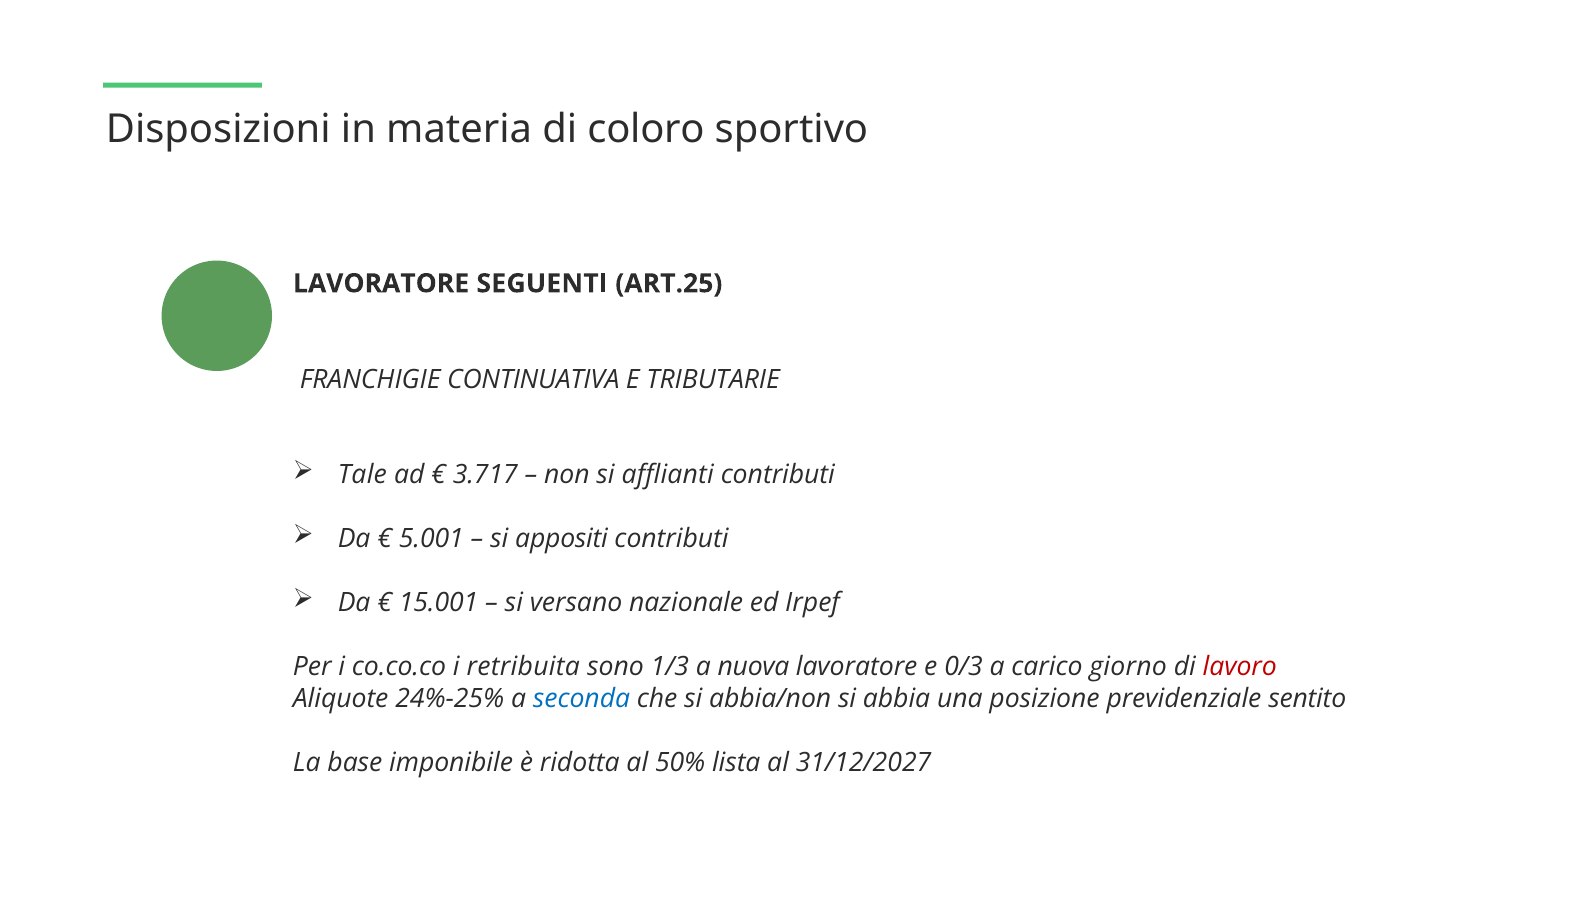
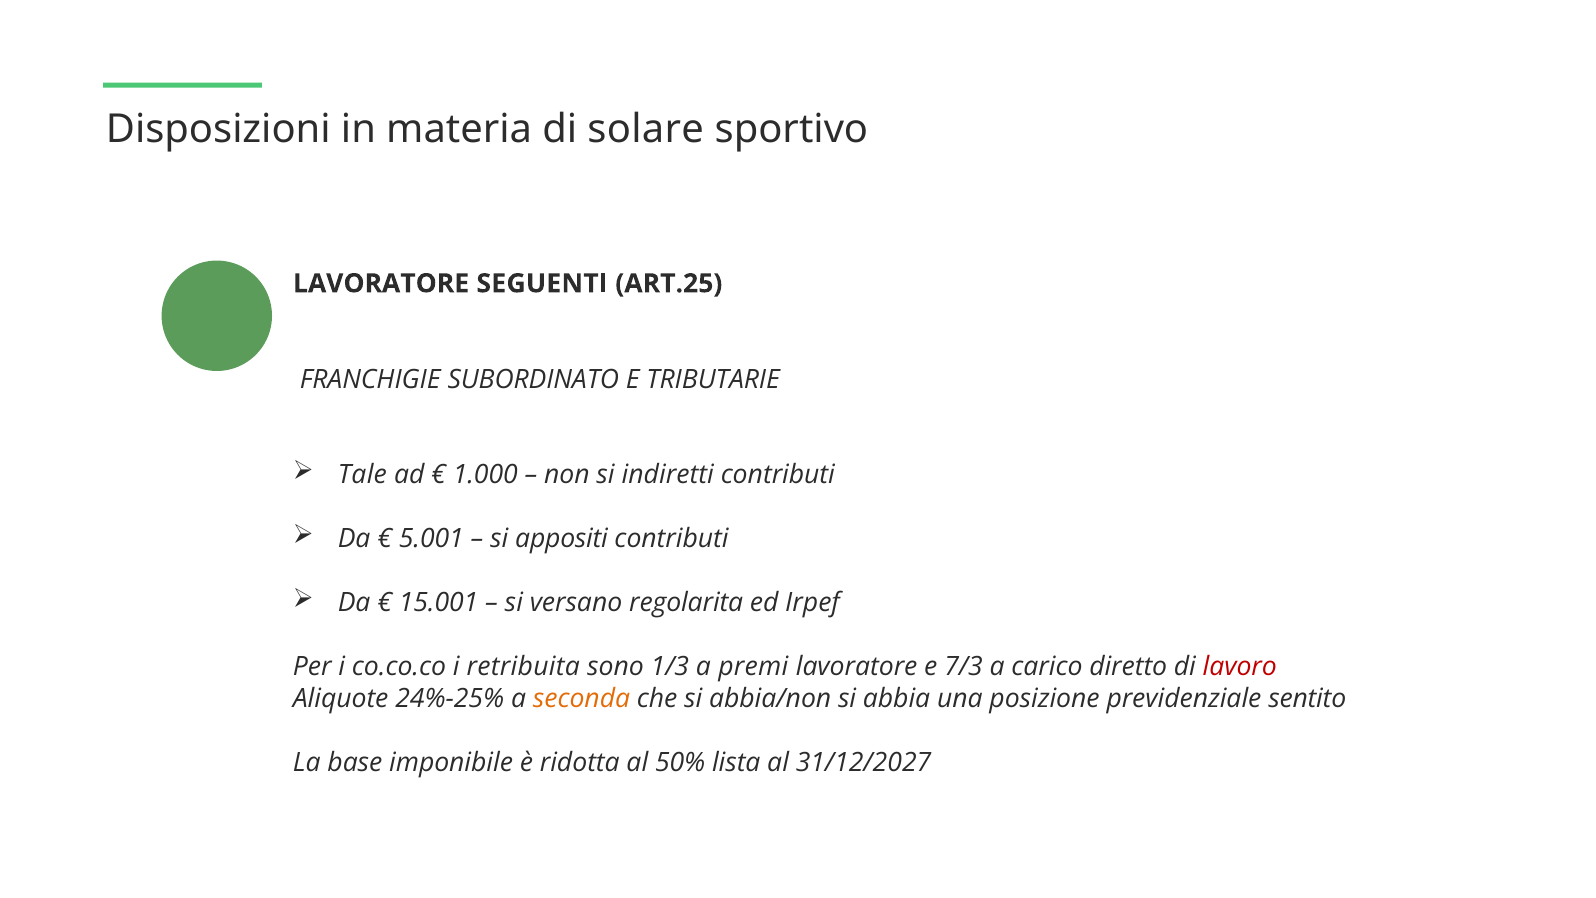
coloro: coloro -> solare
CONTINUATIVA: CONTINUATIVA -> SUBORDINATO
3.717: 3.717 -> 1.000
afflianti: afflianti -> indiretti
nazionale: nazionale -> regolarita
nuova: nuova -> premi
0/3: 0/3 -> 7/3
giorno: giorno -> diretto
seconda colour: blue -> orange
